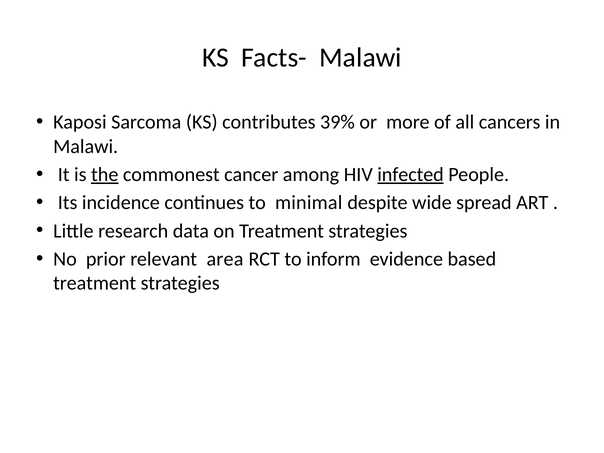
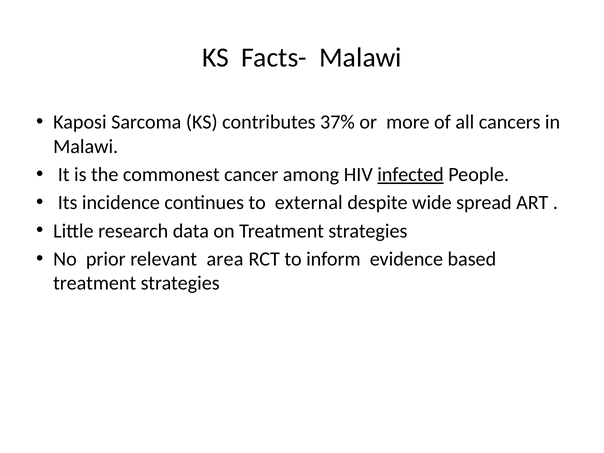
39%: 39% -> 37%
the underline: present -> none
minimal: minimal -> external
